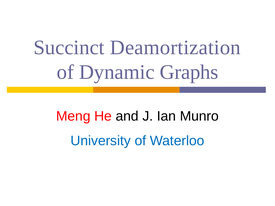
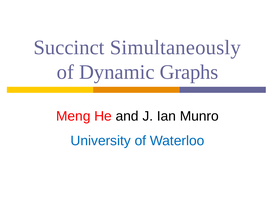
Deamortization: Deamortization -> Simultaneously
